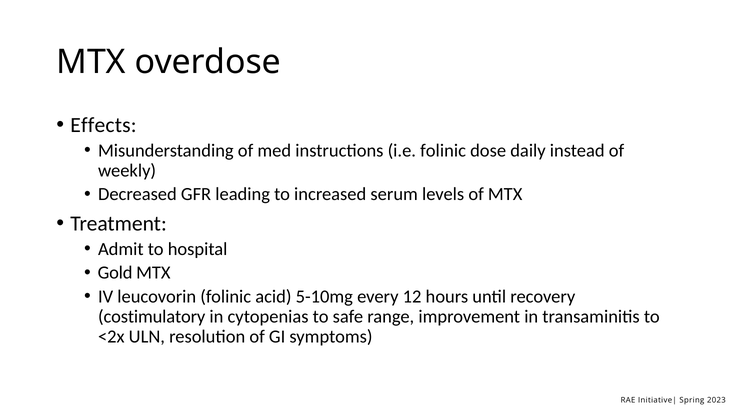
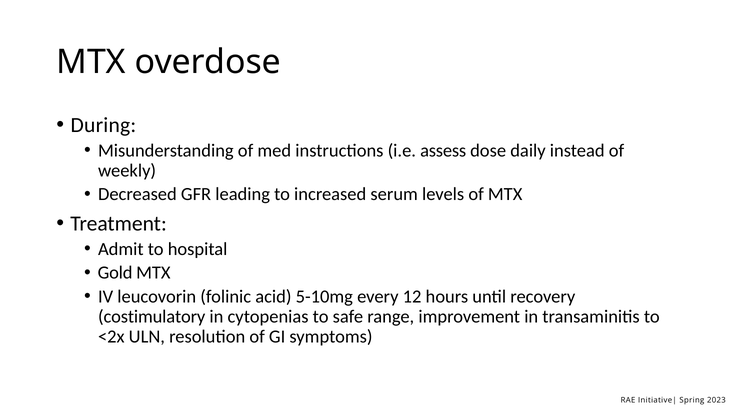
Effects: Effects -> During
i.e folinic: folinic -> assess
